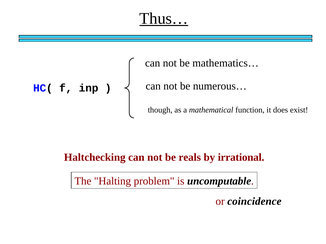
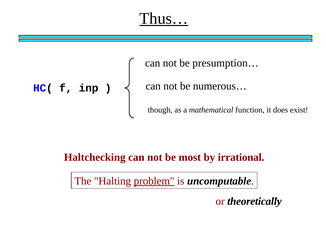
mathematics…: mathematics… -> presumption…
reals: reals -> most
problem underline: none -> present
coincidence: coincidence -> theoretically
